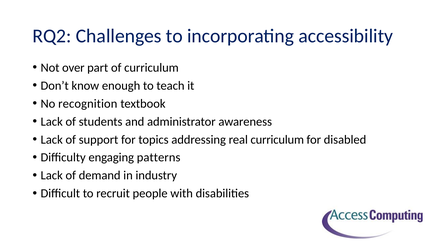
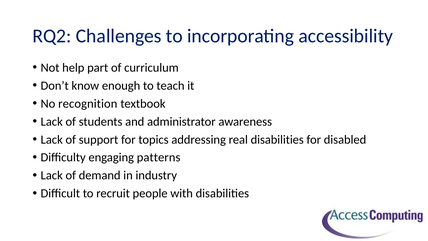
over: over -> help
real curriculum: curriculum -> disabilities
